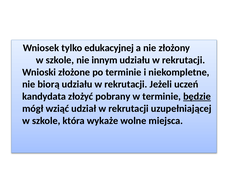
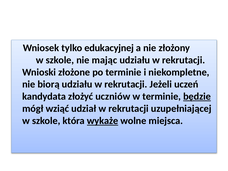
innym: innym -> mając
pobrany: pobrany -> uczniów
wykaże underline: none -> present
